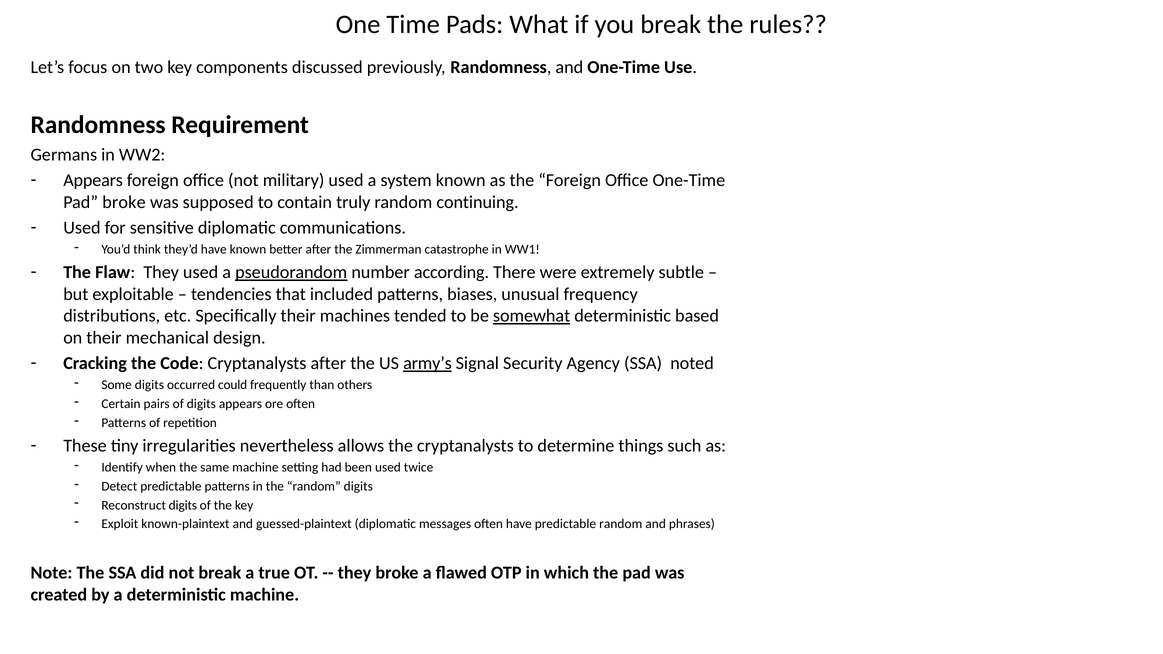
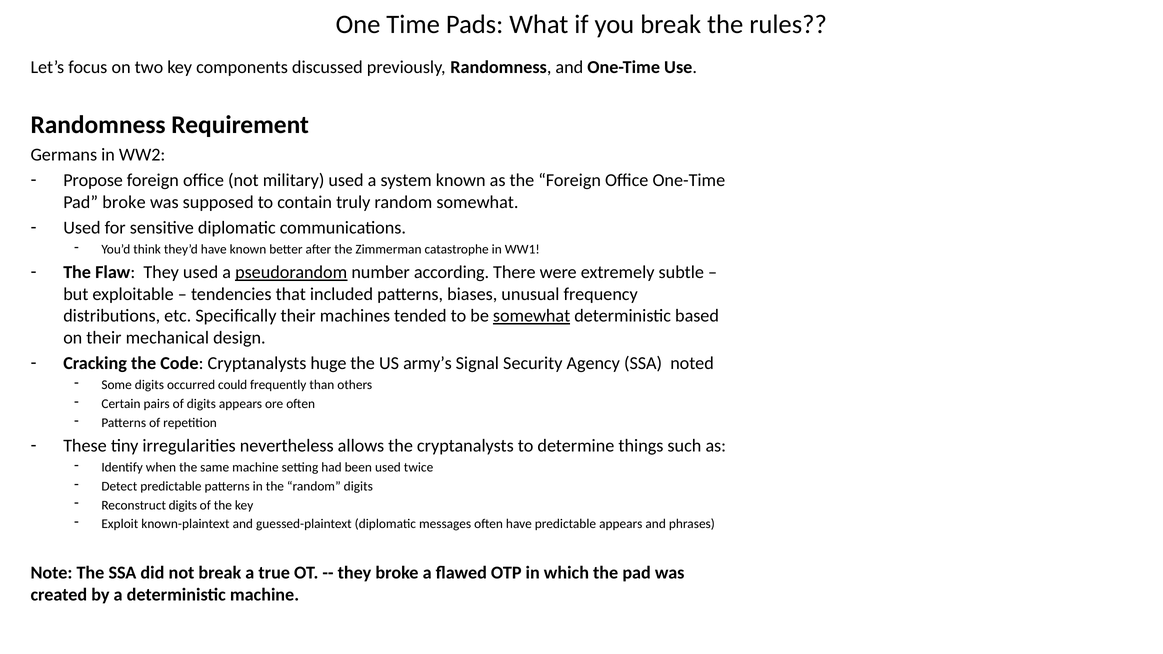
Appears at (93, 180): Appears -> Propose
random continuing: continuing -> somewhat
Cryptanalysts after: after -> huge
army’s underline: present -> none
predictable random: random -> appears
